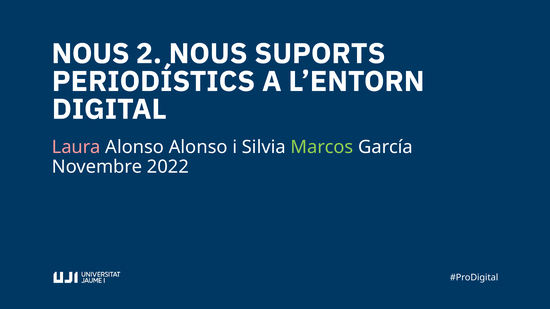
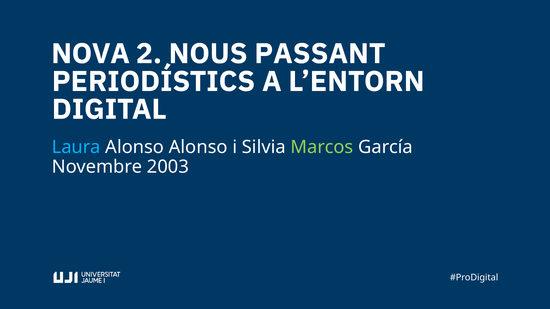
NOUS at (91, 54): NOUS -> NOVA
SUPORTS: SUPORTS -> PASSANT
Laura colour: pink -> light blue
2022: 2022 -> 2003
